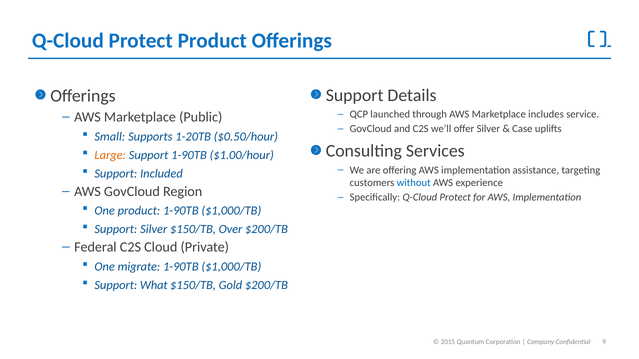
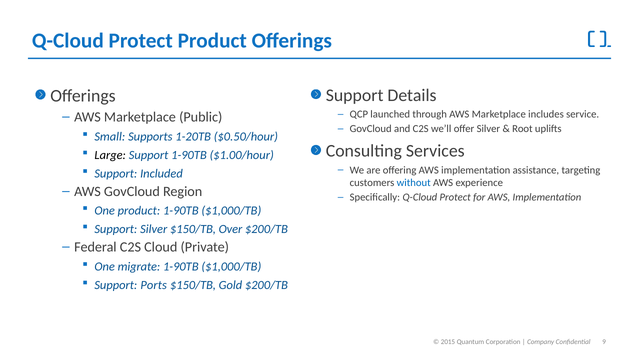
Case: Case -> Root
Large colour: orange -> black
What: What -> Ports
